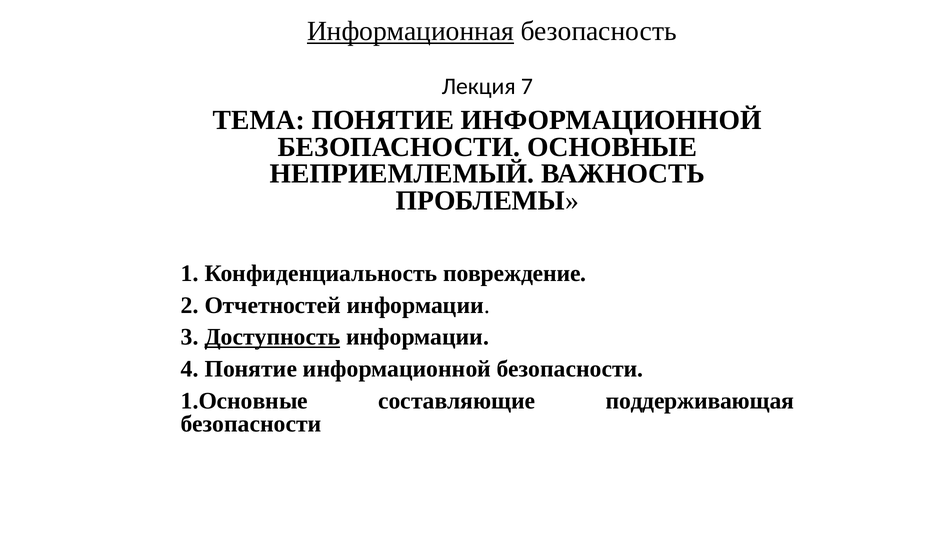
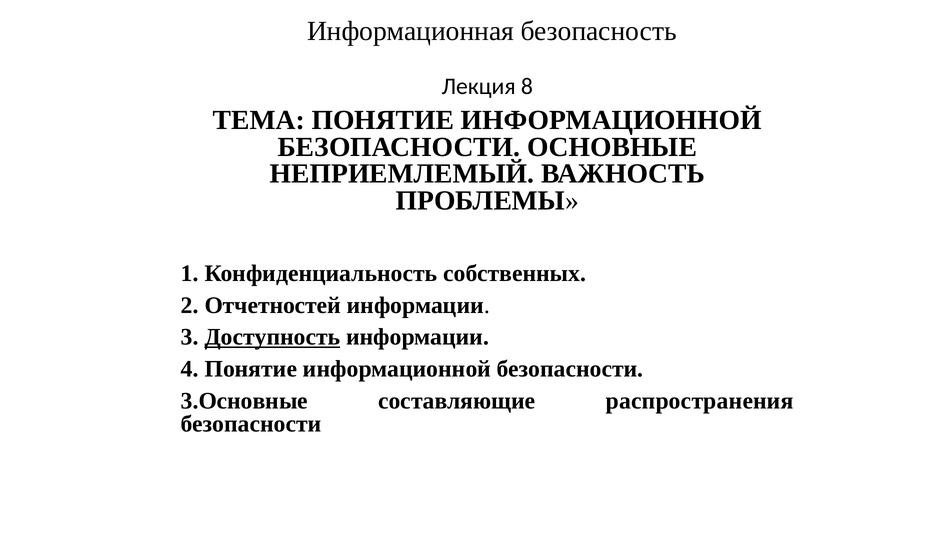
Информационная underline: present -> none
7: 7 -> 8
повреждение: повреждение -> собственных
1.Основные: 1.Основные -> 3.Основные
поддерживающая: поддерживающая -> распространения
